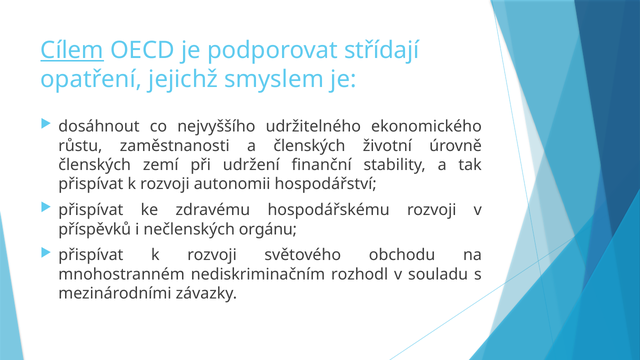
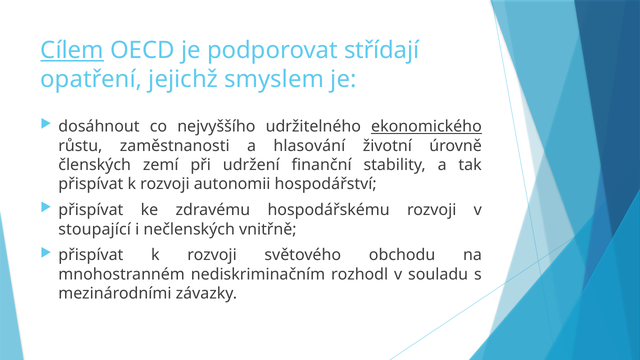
ekonomického underline: none -> present
a členských: členských -> hlasování
příspěvků: příspěvků -> stoupající
orgánu: orgánu -> vnitřně
